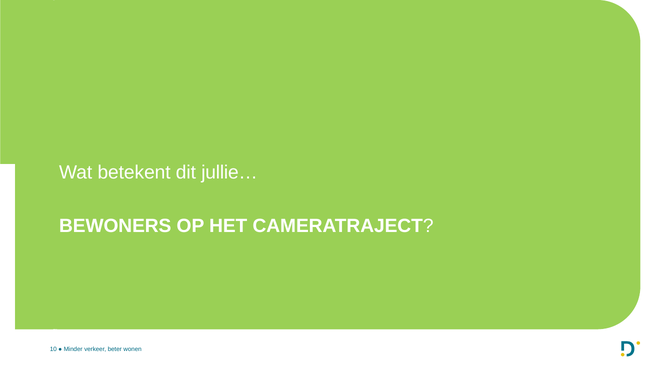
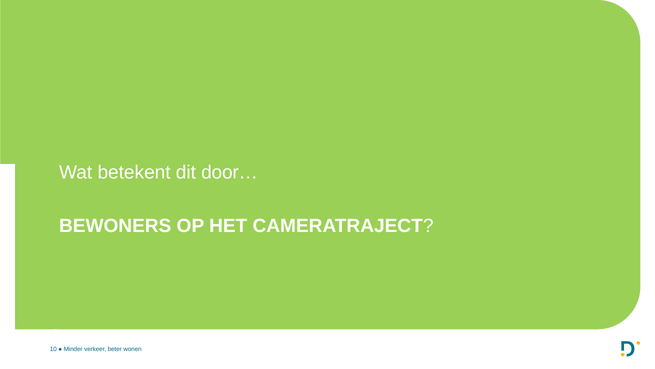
jullie…: jullie… -> door…
